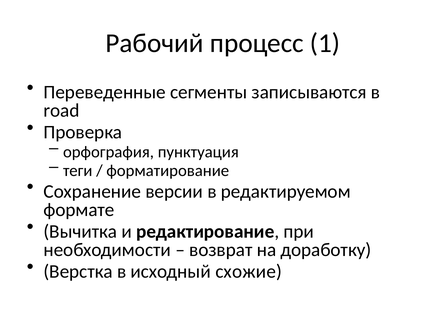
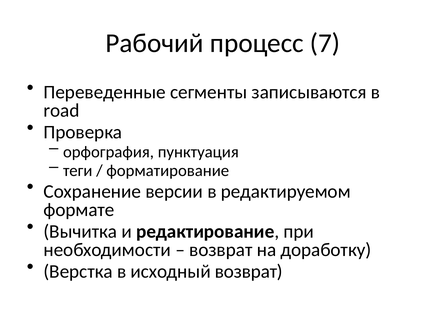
1: 1 -> 7
исходный схожие: схожие -> возврат
